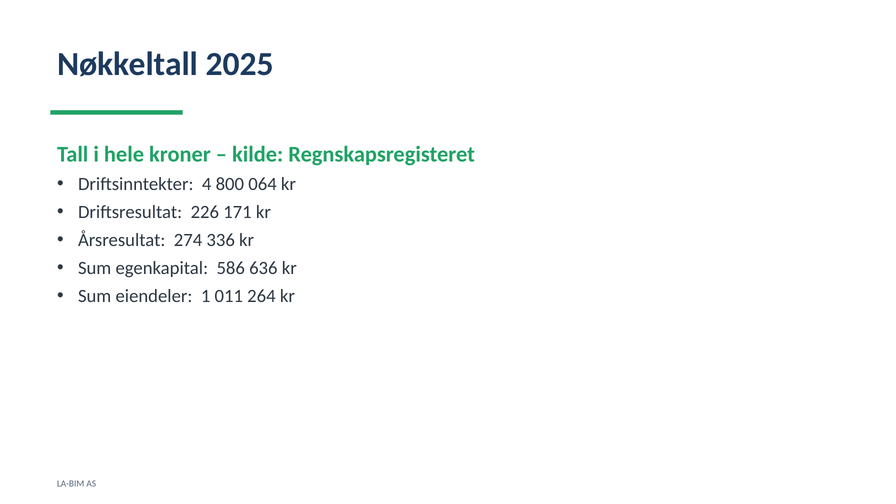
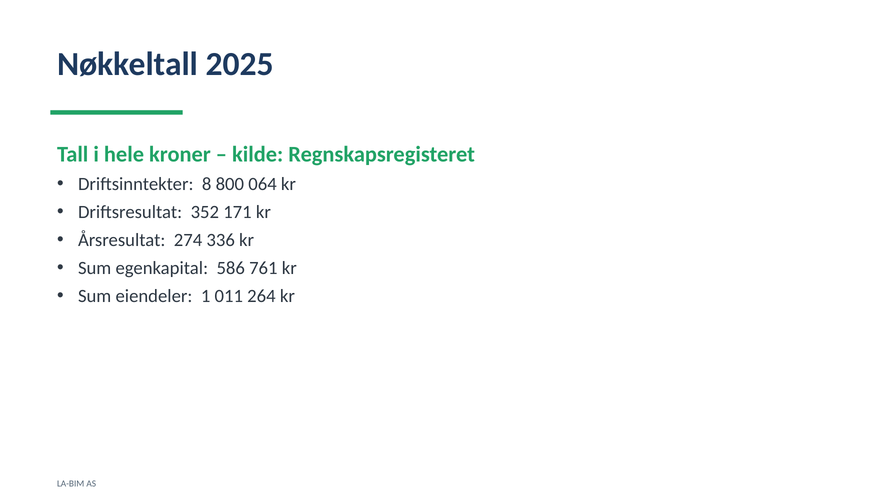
4: 4 -> 8
226: 226 -> 352
636: 636 -> 761
